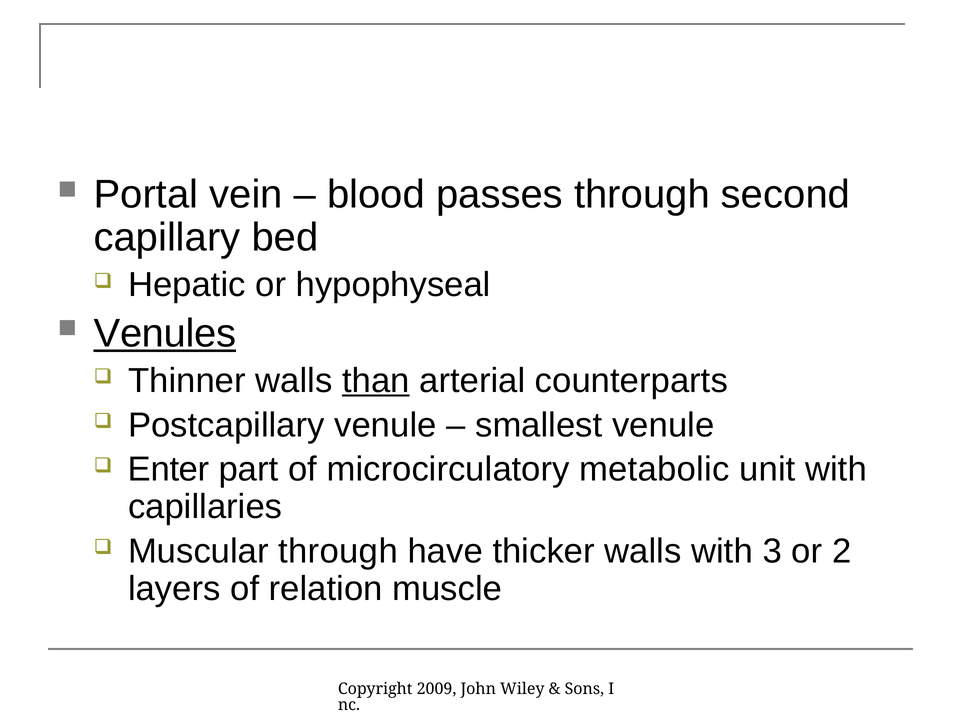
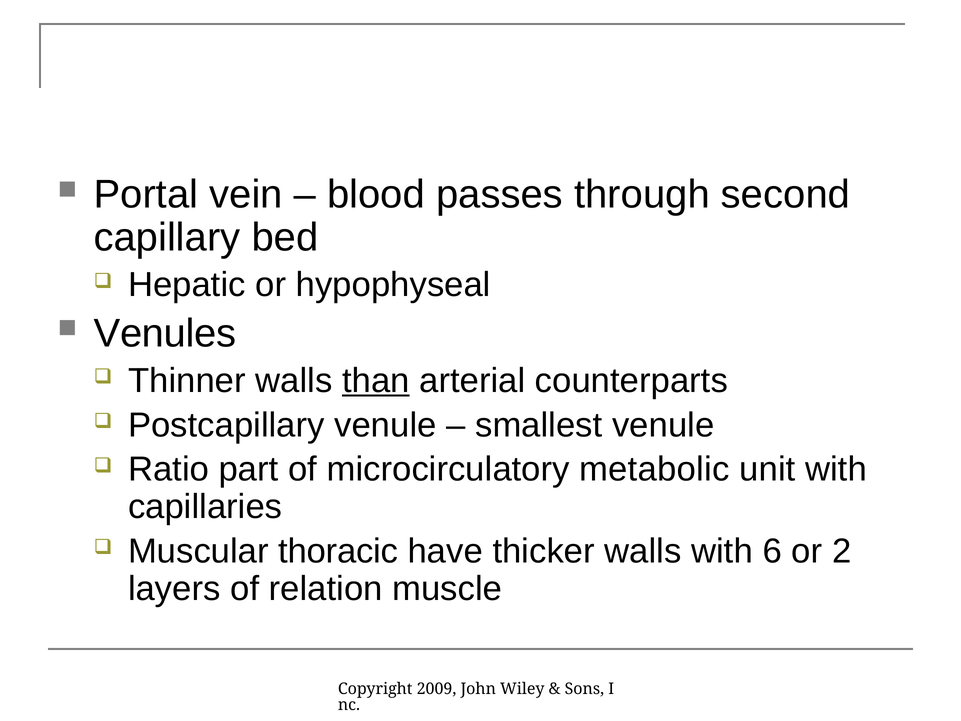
Venules underline: present -> none
Enter: Enter -> Ratio
Muscular through: through -> thoracic
3: 3 -> 6
